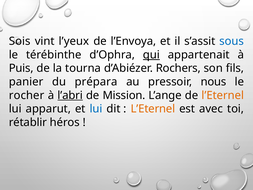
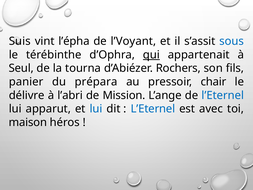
Sois: Sois -> Suis
l’yeux: l’yeux -> l’épha
l’Envoya: l’Envoya -> l’Voyant
Puis: Puis -> Seul
nous: nous -> chair
rocher: rocher -> délivre
l’abri underline: present -> none
l’Eternel at (223, 95) colour: orange -> blue
L’Eternel at (153, 109) colour: orange -> blue
rétablir: rétablir -> maison
